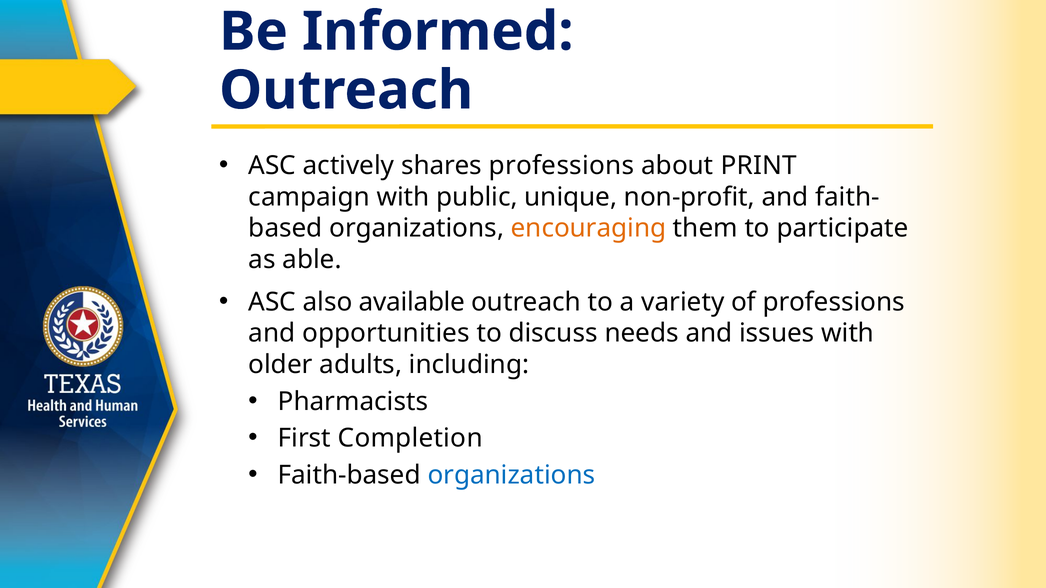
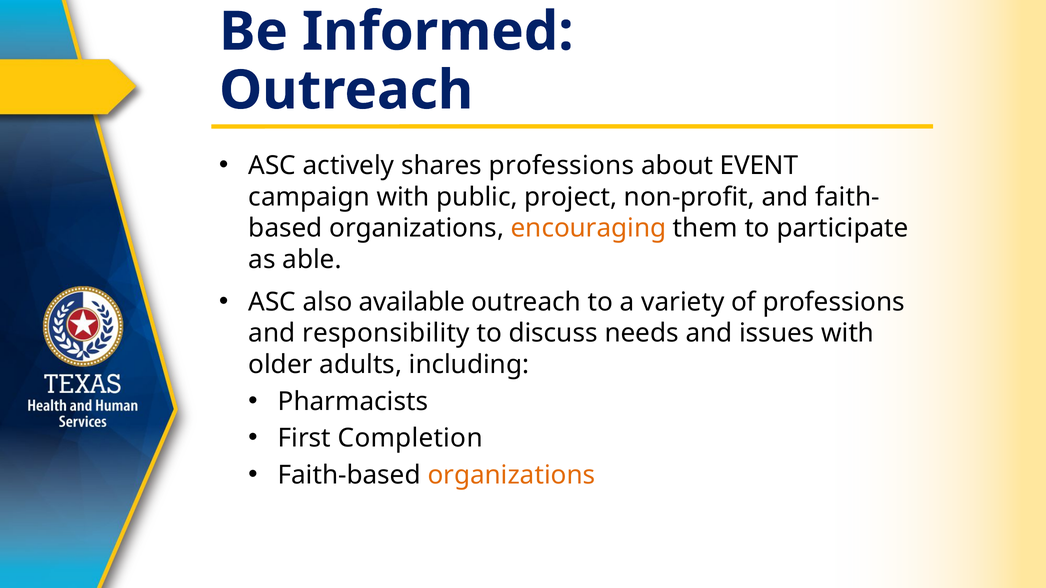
PRINT: PRINT -> EVENT
unique: unique -> project
opportunities: opportunities -> responsibility
organizations at (511, 475) colour: blue -> orange
